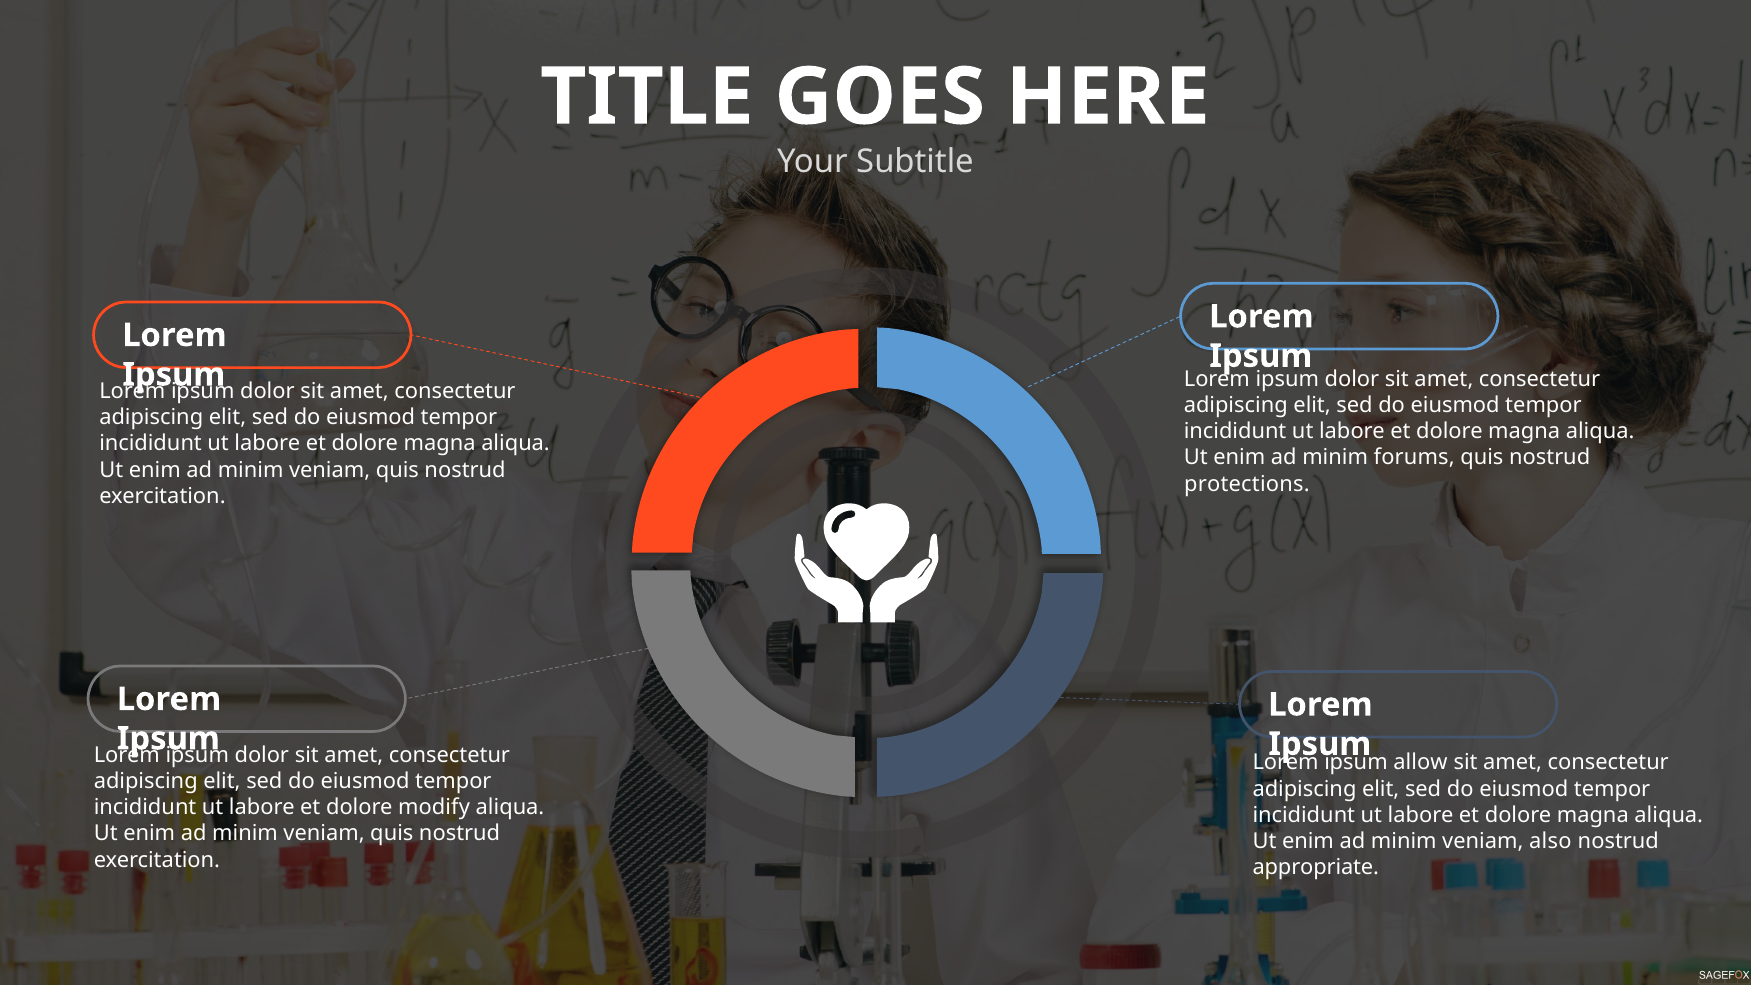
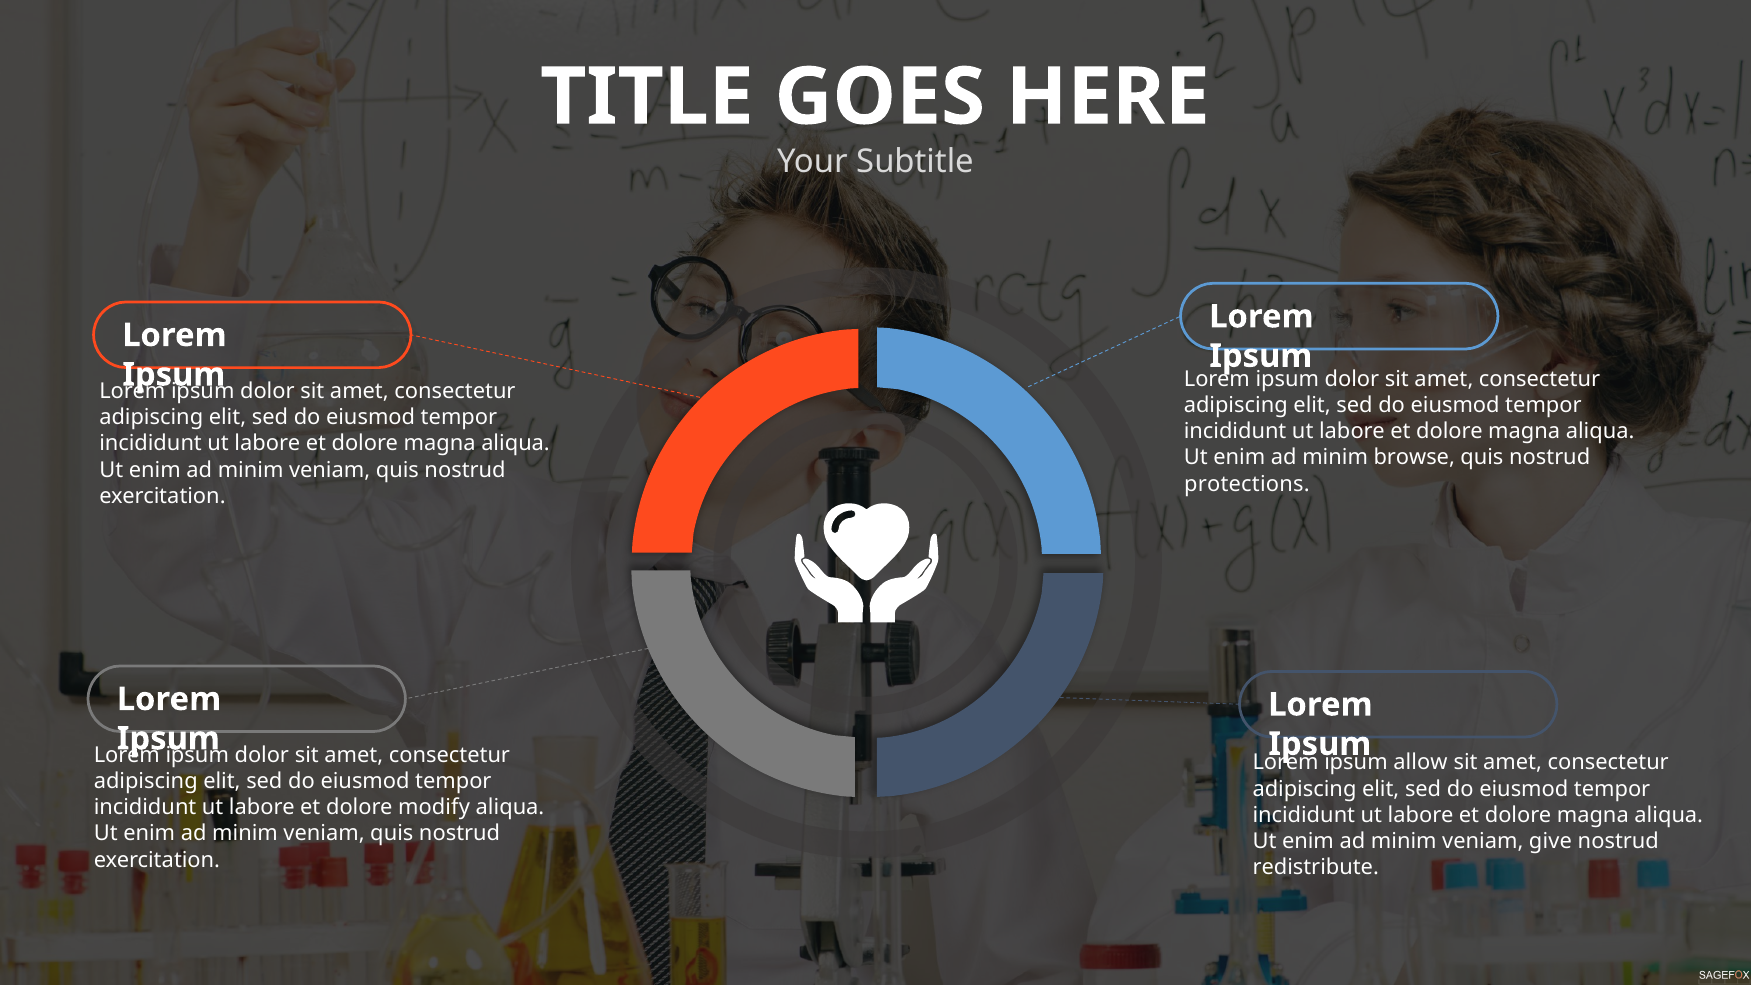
forums: forums -> browse
also: also -> give
appropriate: appropriate -> redistribute
